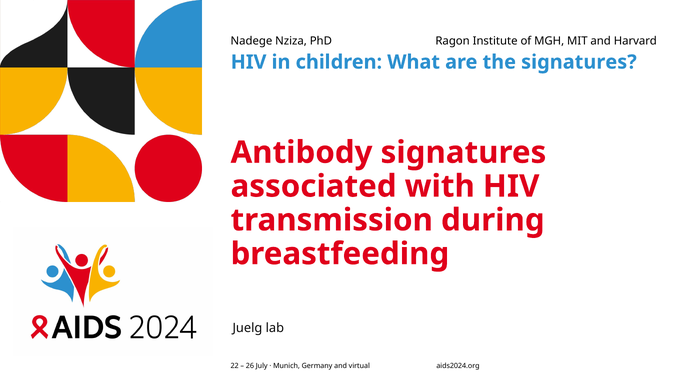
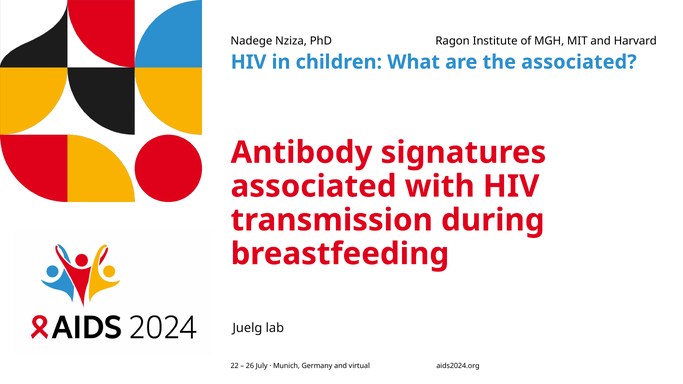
the signatures: signatures -> associated
